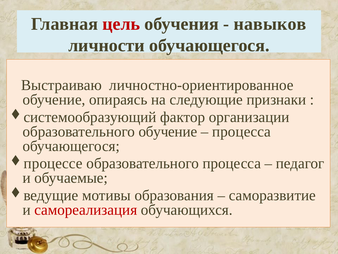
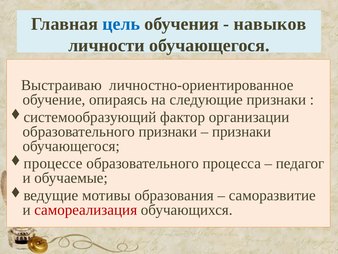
цель colour: red -> blue
образовательного обучение: обучение -> признаки
процесса at (241, 131): процесса -> признаки
